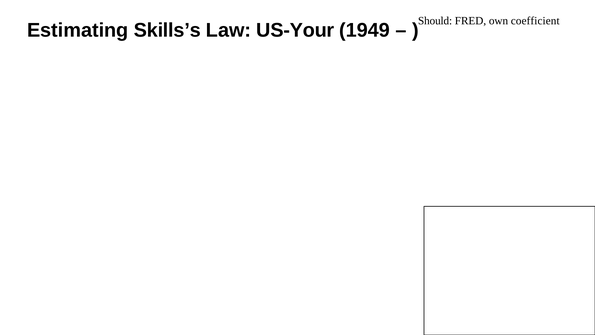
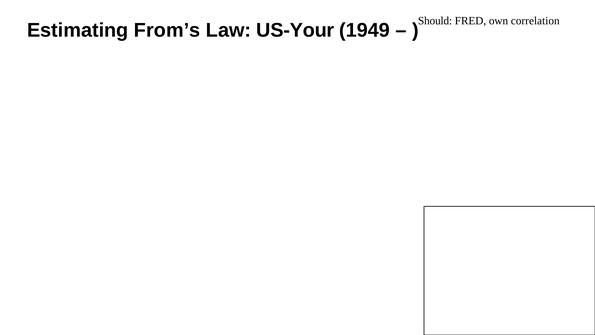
coefficient: coefficient -> correlation
Skills’s: Skills’s -> From’s
